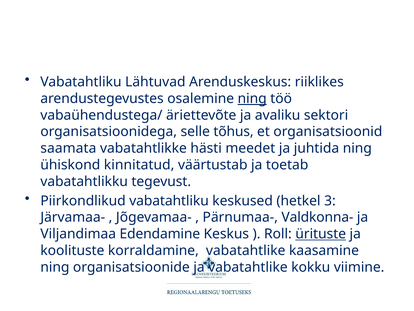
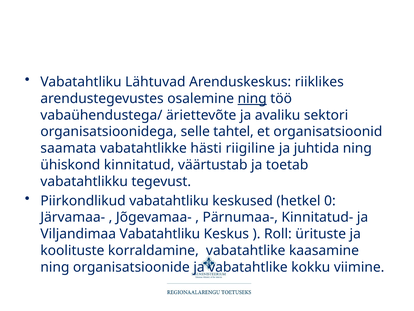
tõhus: tõhus -> tahtel
meedet: meedet -> riigiline
3: 3 -> 0
Valdkonna-: Valdkonna- -> Kinnitatud-
Viljandimaa Edendamine: Edendamine -> Vabatahtliku
ürituste underline: present -> none
